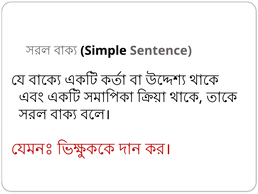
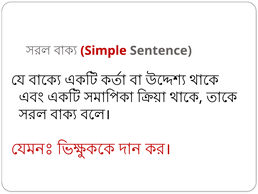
Simple colour: black -> red
